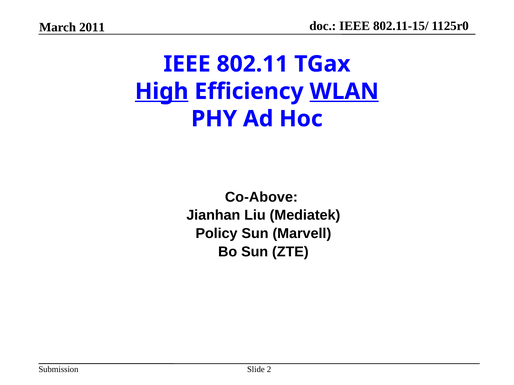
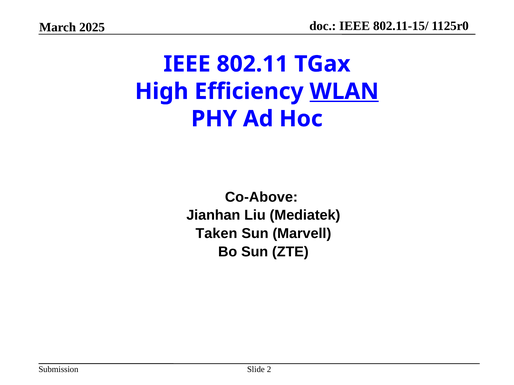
2011: 2011 -> 2025
High underline: present -> none
Policy: Policy -> Taken
